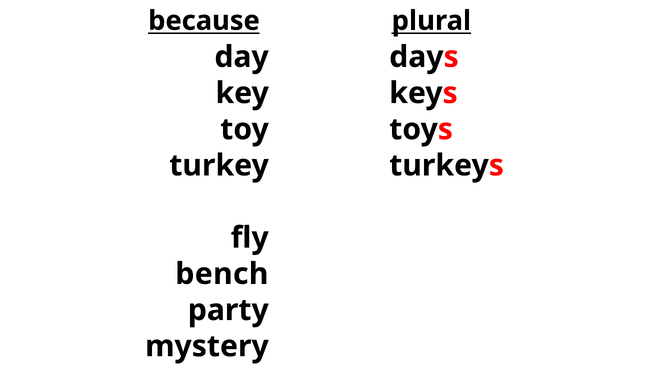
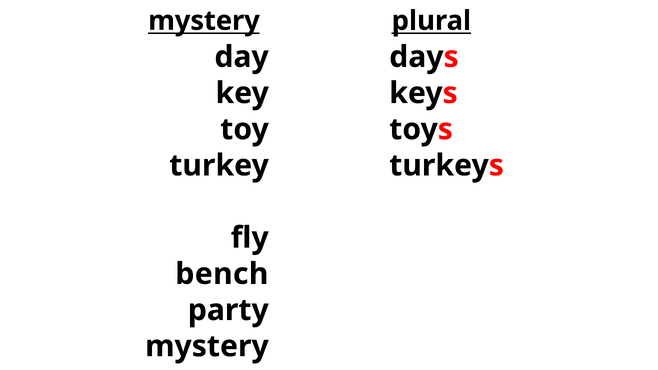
because at (204, 21): because -> mystery
